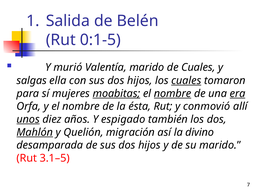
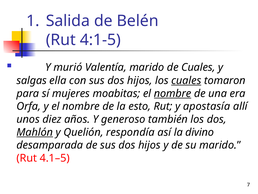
0:1-5: 0:1-5 -> 4:1-5
moabitas underline: present -> none
era underline: present -> none
ésta: ésta -> esto
conmovió: conmovió -> apostasía
unos underline: present -> none
espigado: espigado -> generoso
migración: migración -> respondía
3.1–5: 3.1–5 -> 4.1–5
